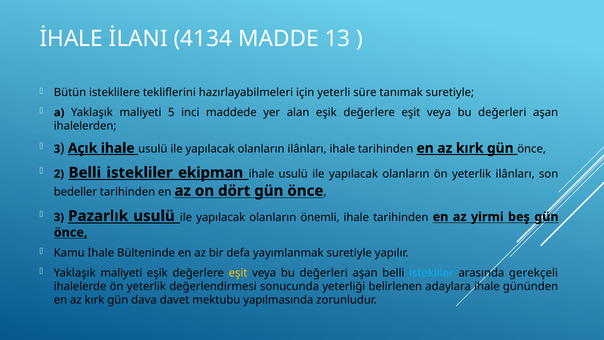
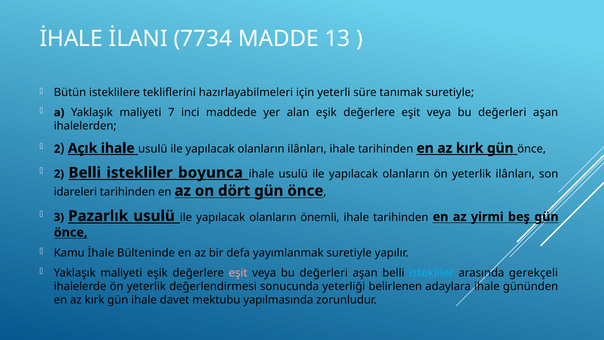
4134: 4134 -> 7734
5: 5 -> 7
3 at (57, 149): 3 -> 2
ekipman: ekipman -> boyunca
bedeller: bedeller -> idareleri
eşit at (238, 273) colour: yellow -> pink
gün dava: dava -> ihale
